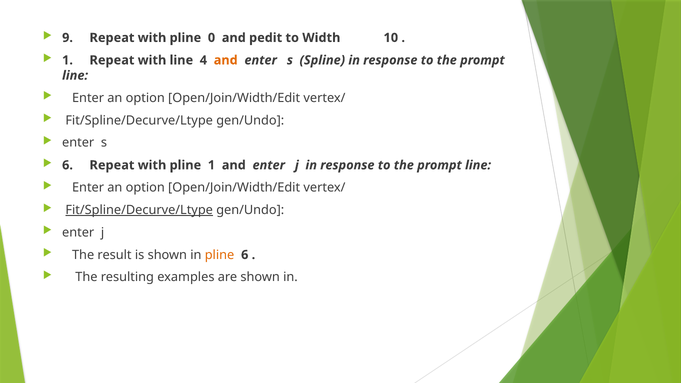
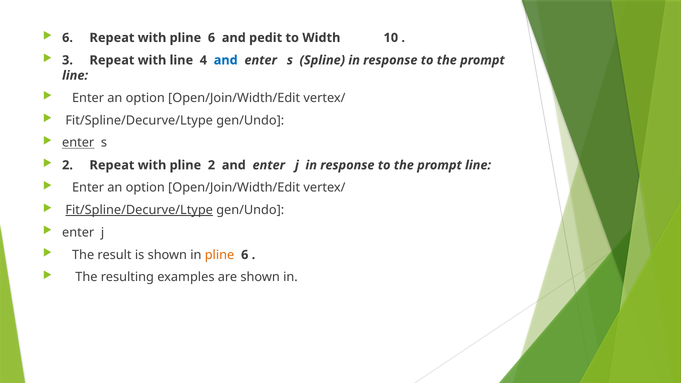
9 at (68, 38): 9 -> 6
with pline 0: 0 -> 6
1 at (68, 60): 1 -> 3
and at (226, 60) colour: orange -> blue
enter at (78, 143) underline: none -> present
6 at (68, 165): 6 -> 2
pline 1: 1 -> 2
